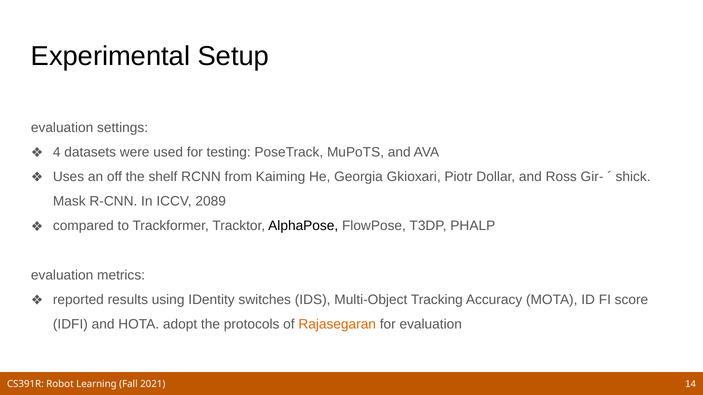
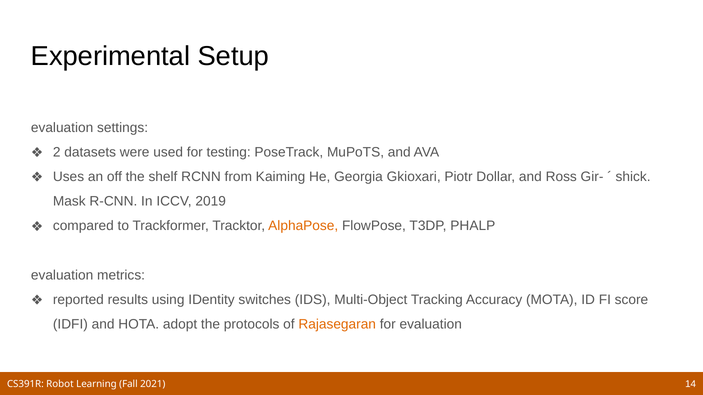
4: 4 -> 2
2089: 2089 -> 2019
AlphaPose colour: black -> orange
